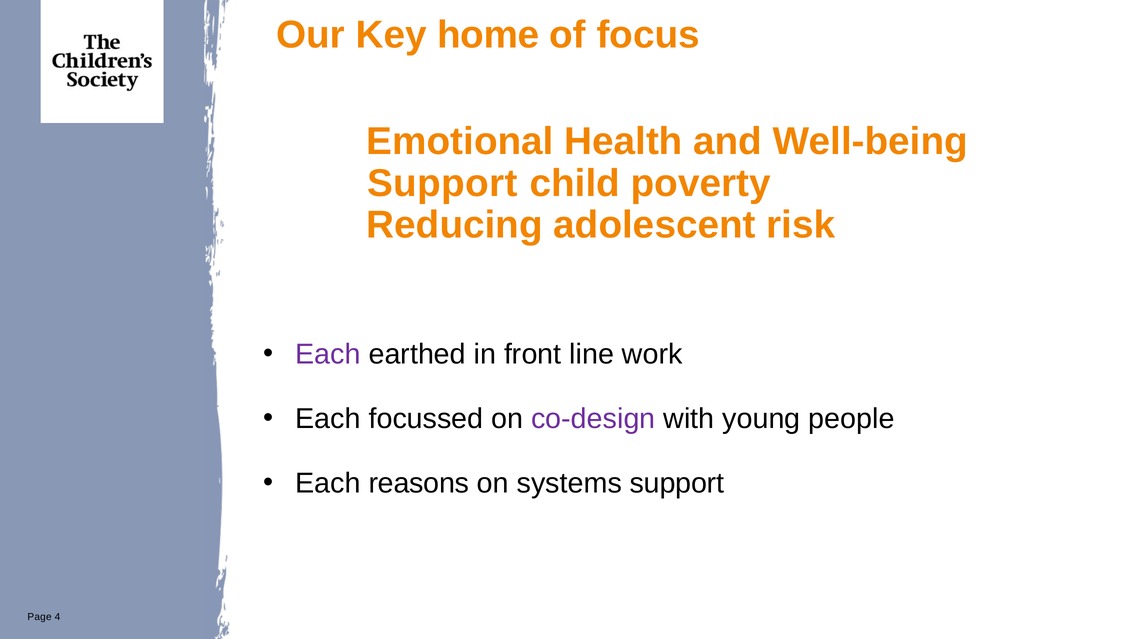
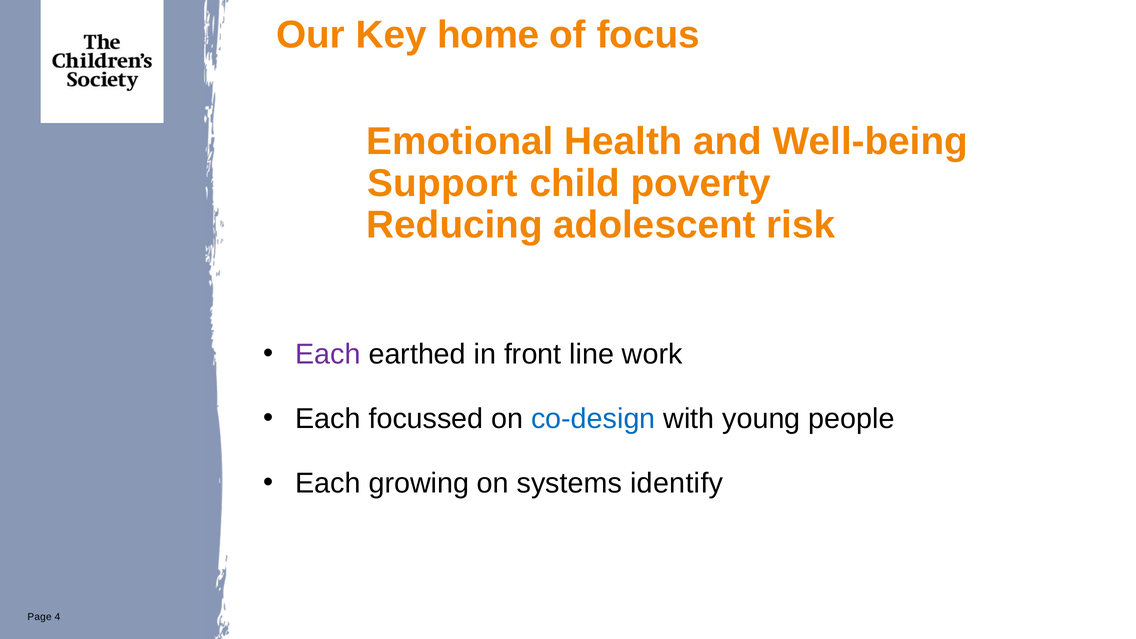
co-design colour: purple -> blue
reasons: reasons -> growing
systems support: support -> identify
